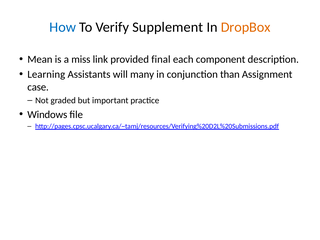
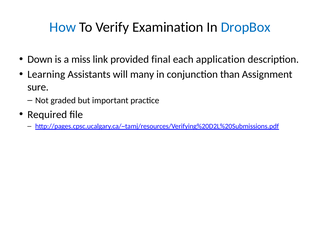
Supplement: Supplement -> Examination
DropBox colour: orange -> blue
Mean: Mean -> Down
component: component -> application
case: case -> sure
Windows: Windows -> Required
